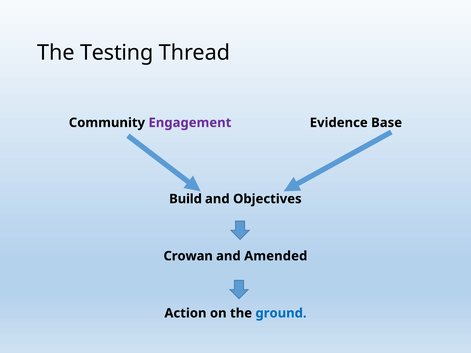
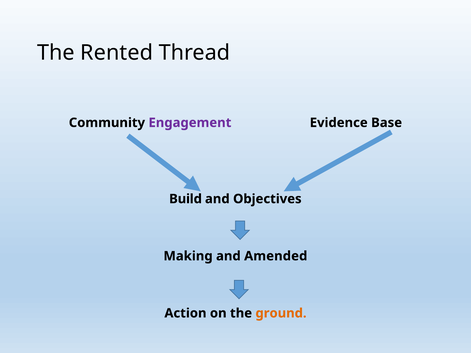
Testing: Testing -> Rented
Crowan: Crowan -> Making
ground colour: blue -> orange
